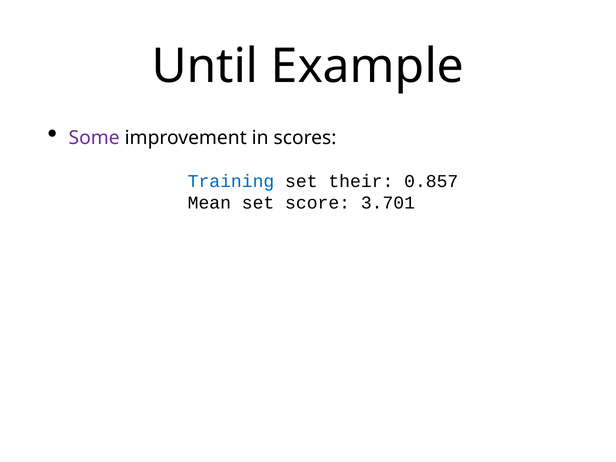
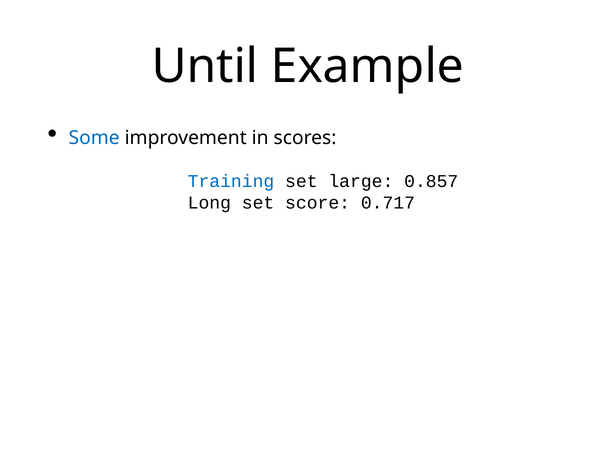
Some colour: purple -> blue
their: their -> large
Mean: Mean -> Long
3.701: 3.701 -> 0.717
